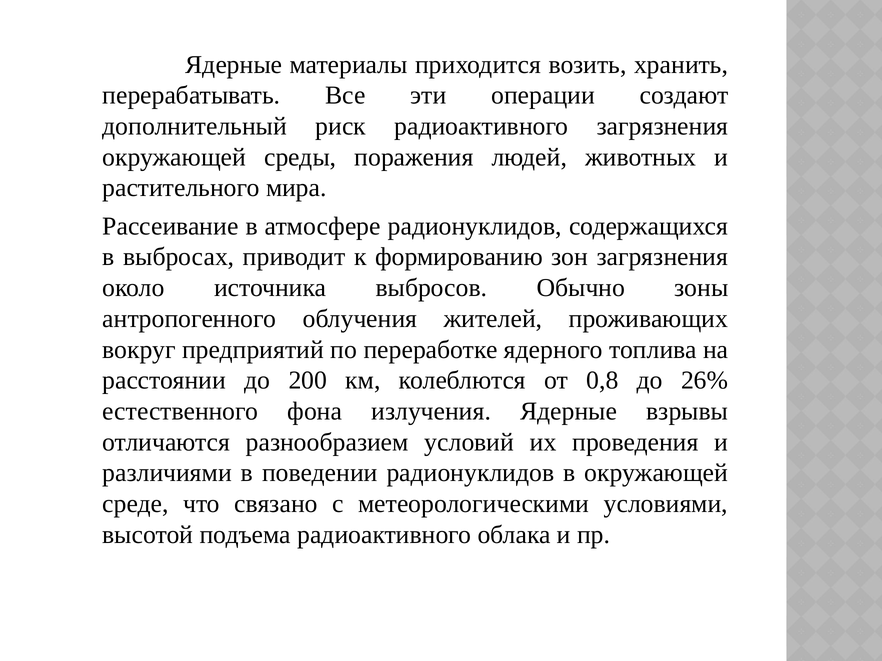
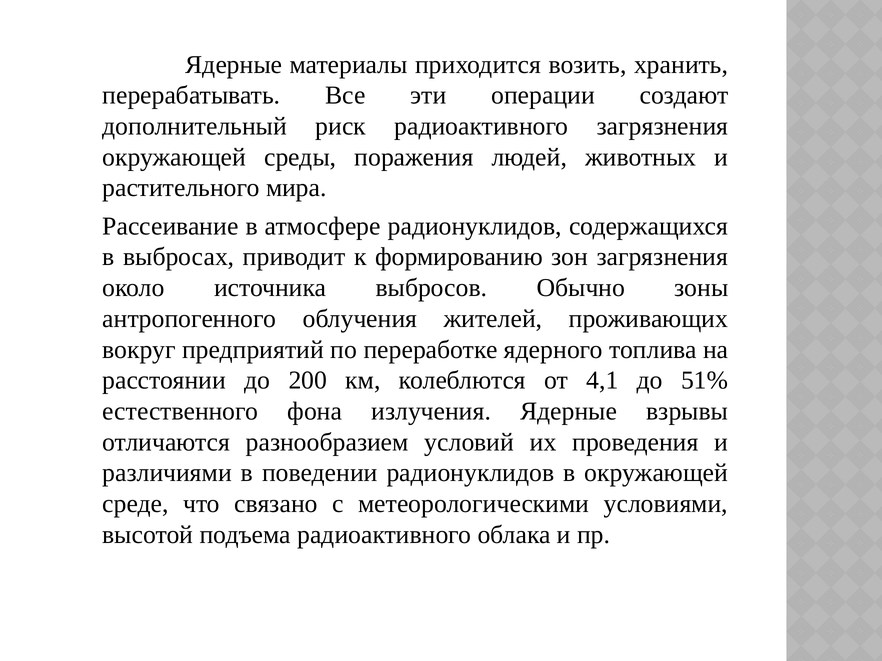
0,8: 0,8 -> 4,1
26%: 26% -> 51%
